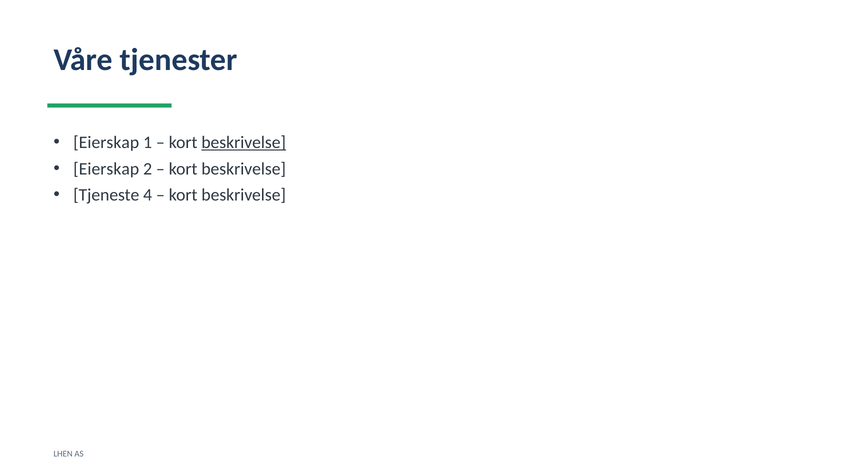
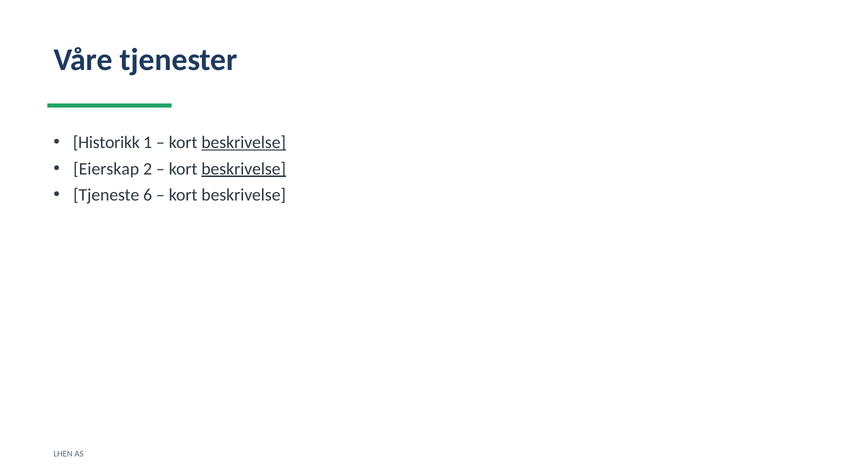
Eierskap at (106, 143): Eierskap -> Historikk
beskrivelse at (244, 169) underline: none -> present
4: 4 -> 6
